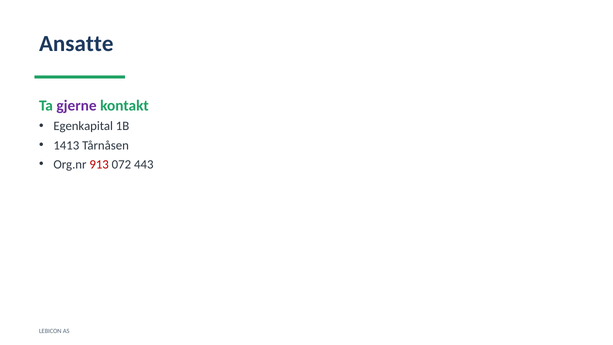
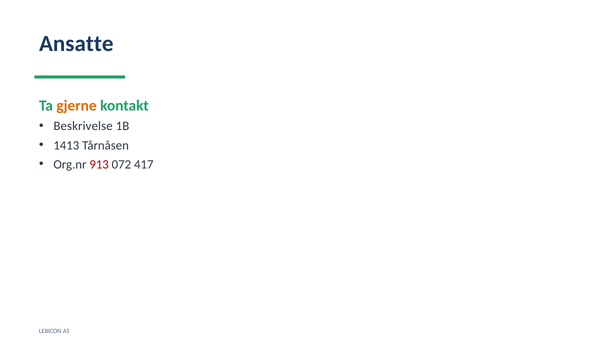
gjerne colour: purple -> orange
Egenkapital: Egenkapital -> Beskrivelse
443: 443 -> 417
